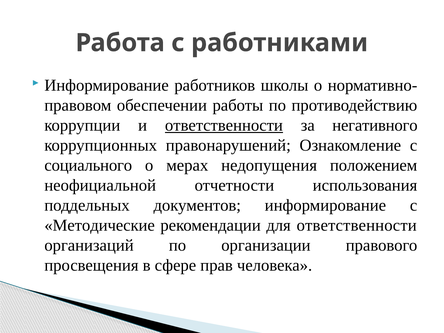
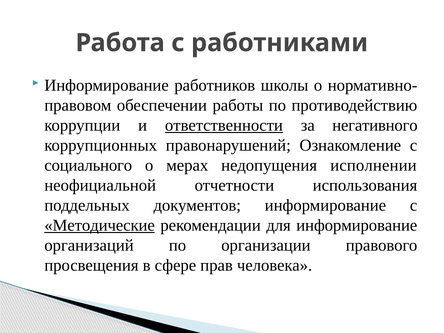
положением: положением -> исполнении
Методические underline: none -> present
для ответственности: ответственности -> информирование
